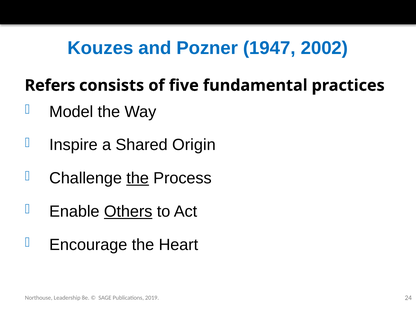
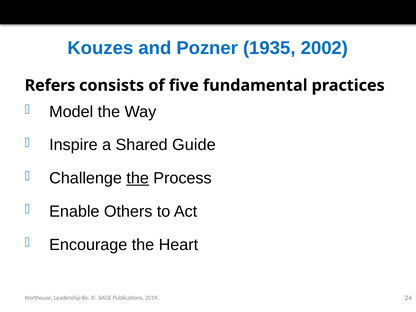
1947: 1947 -> 1935
Origin: Origin -> Guide
Others underline: present -> none
